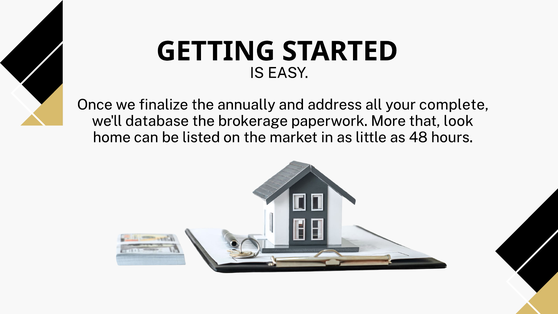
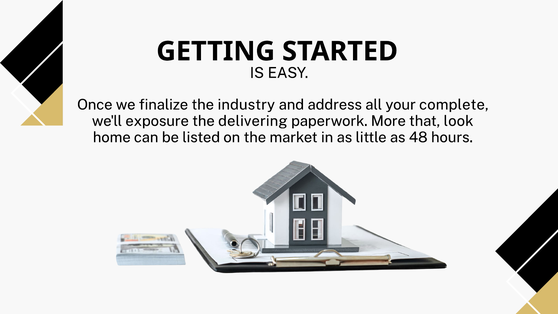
annually: annually -> industry
database: database -> exposure
brokerage: brokerage -> delivering
